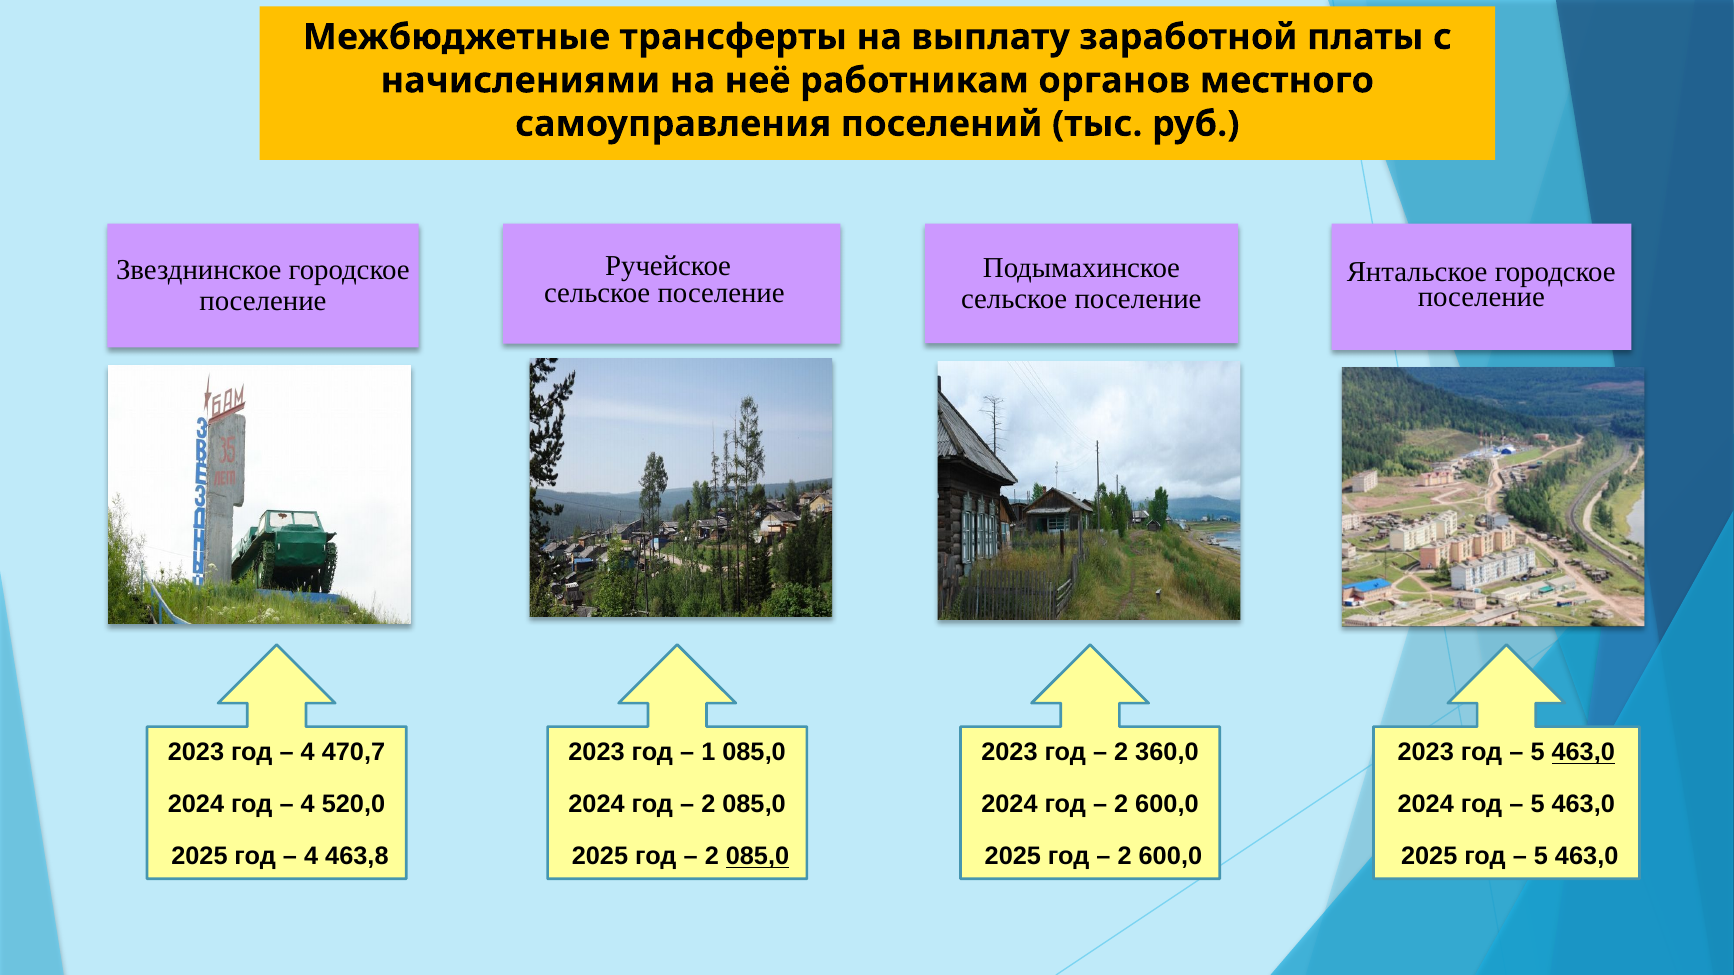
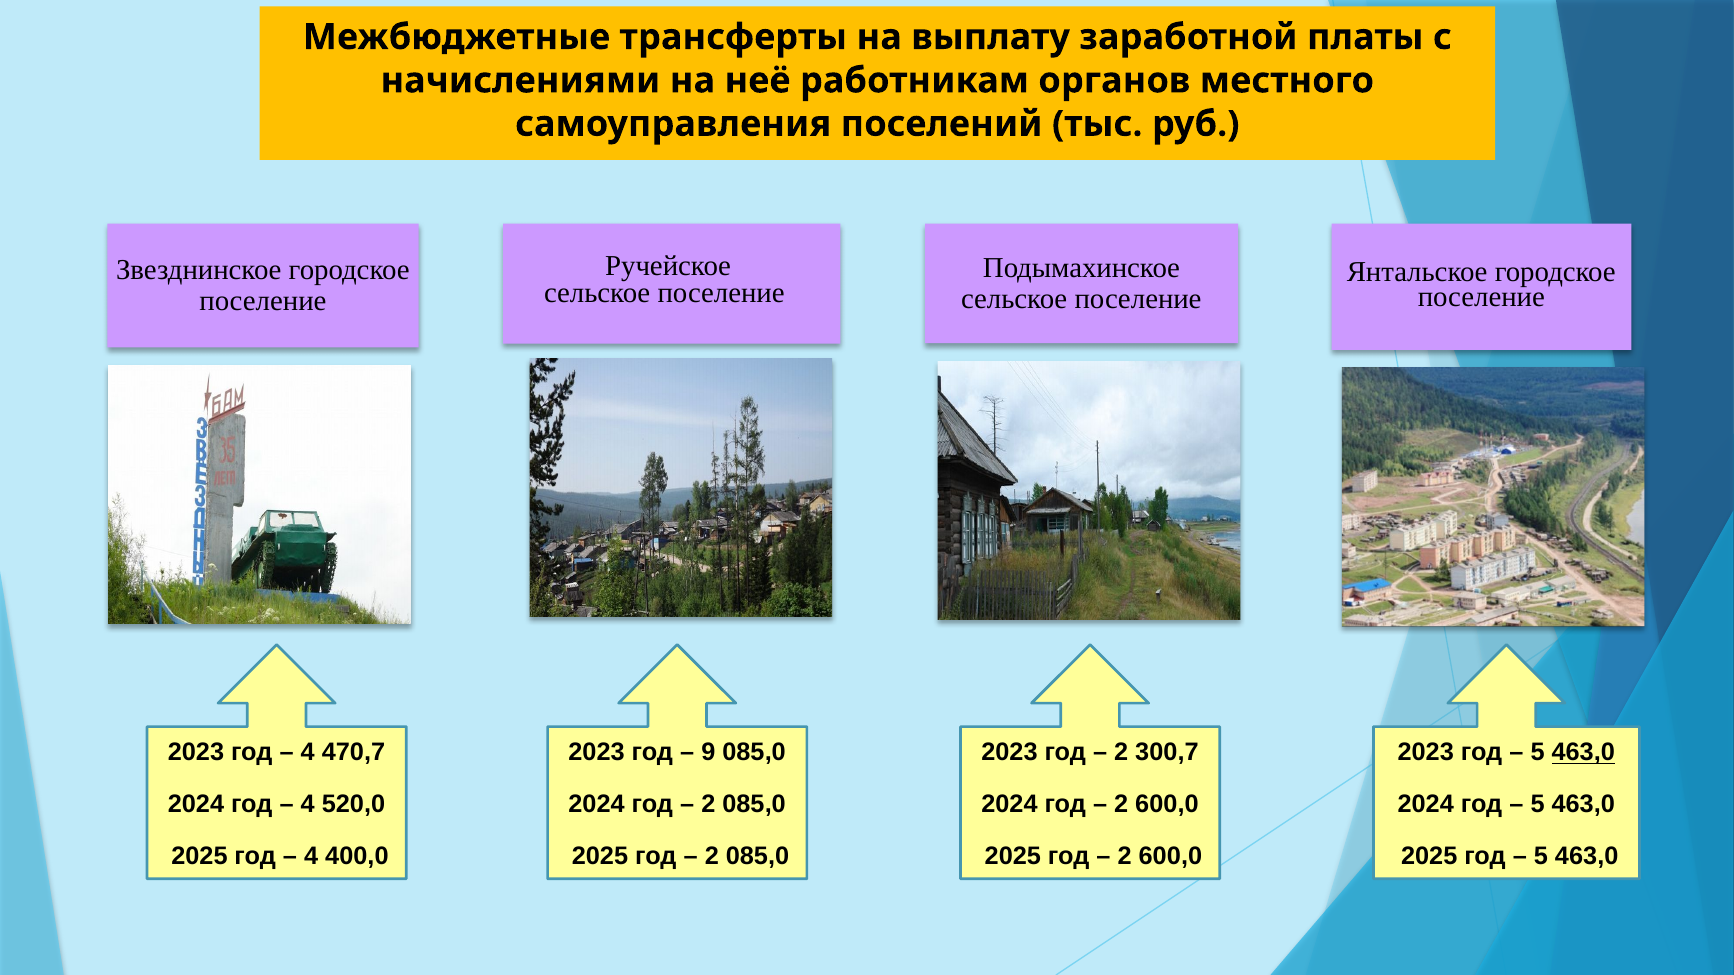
1: 1 -> 9
360,0: 360,0 -> 300,7
463,8: 463,8 -> 400,0
085,0 at (757, 857) underline: present -> none
